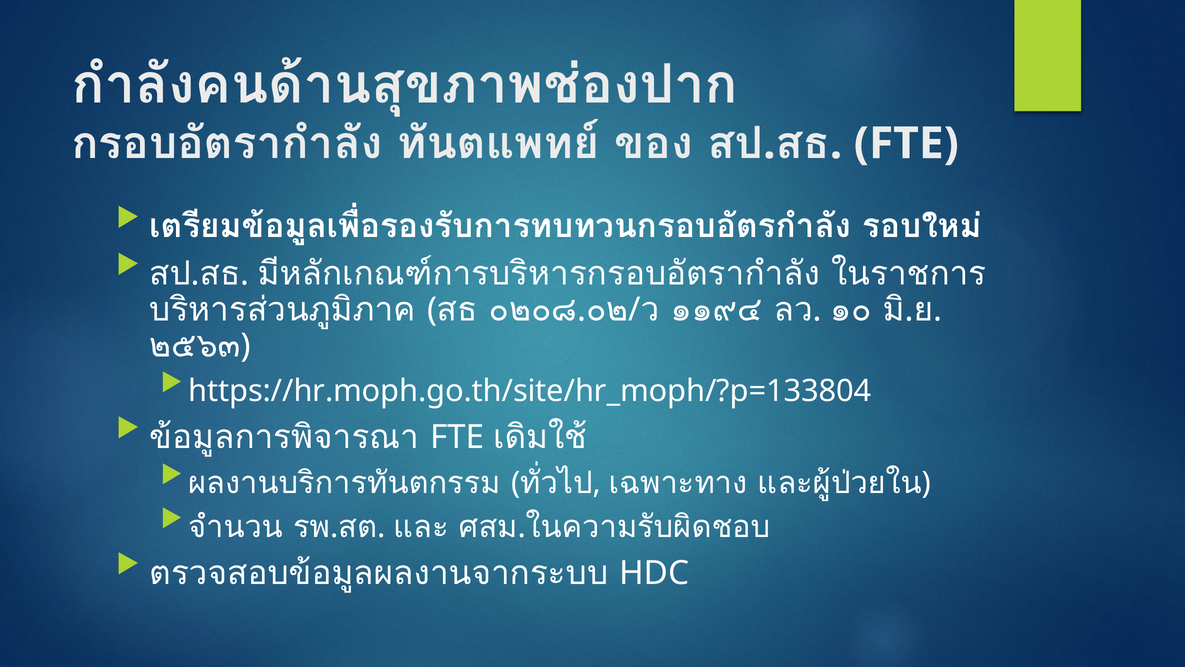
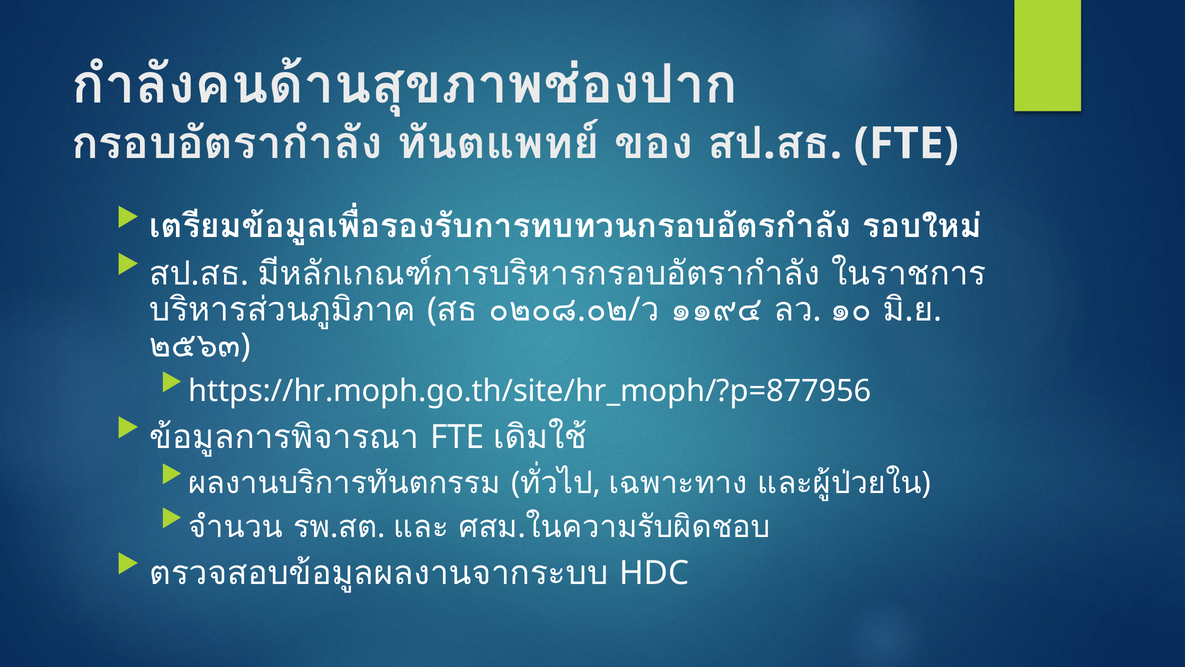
https://hr.moph.go.th/site/hr_moph/?p=133804: https://hr.moph.go.th/site/hr_moph/?p=133804 -> https://hr.moph.go.th/site/hr_moph/?p=877956
